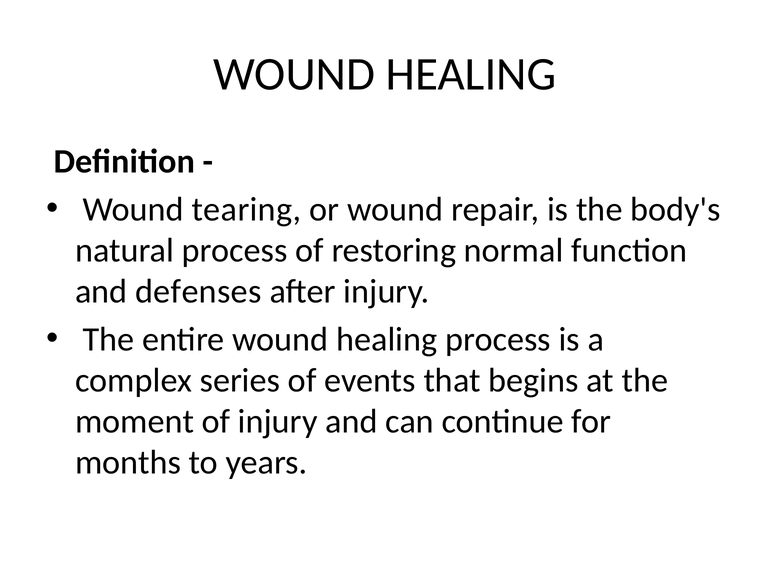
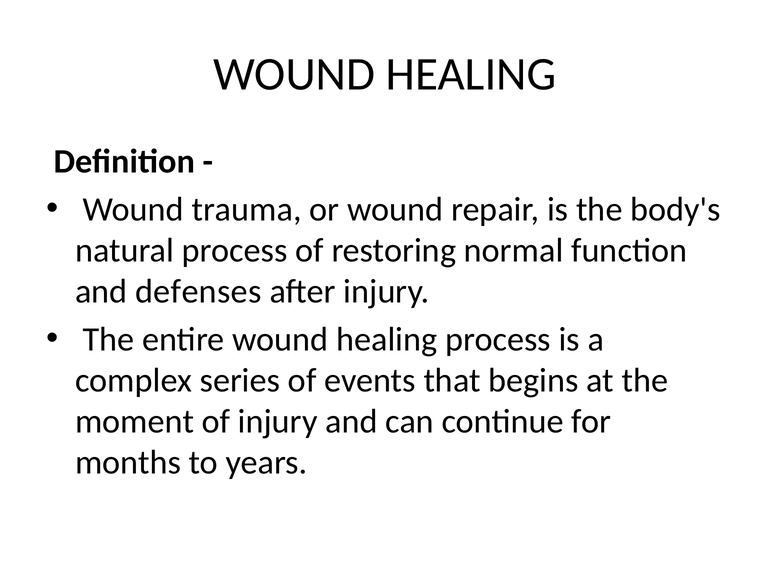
tearing: tearing -> trauma
